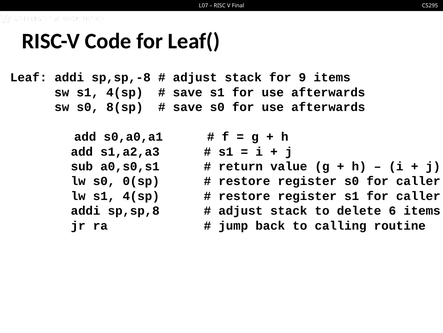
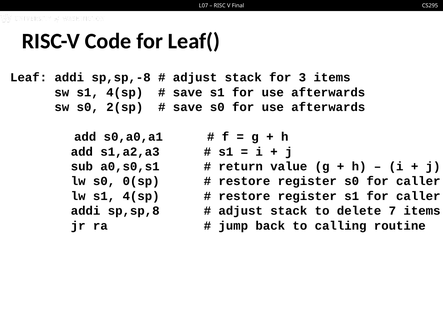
9: 9 -> 3
8(sp: 8(sp -> 2(sp
6: 6 -> 7
